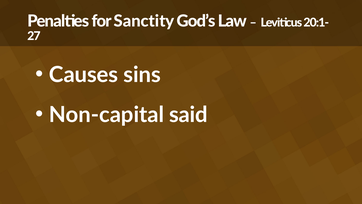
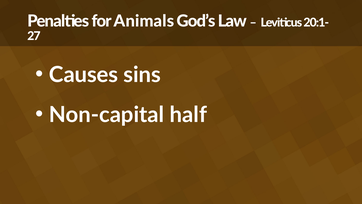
Sanctity: Sanctity -> Animals
said: said -> half
